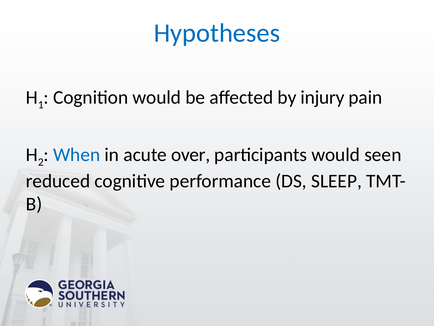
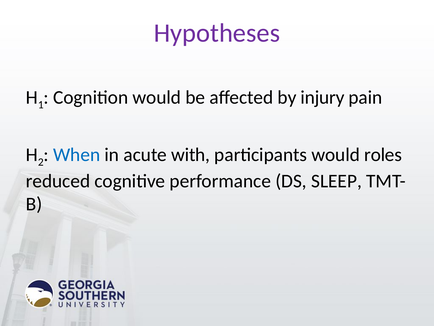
Hypotheses colour: blue -> purple
over: over -> with
seen: seen -> roles
